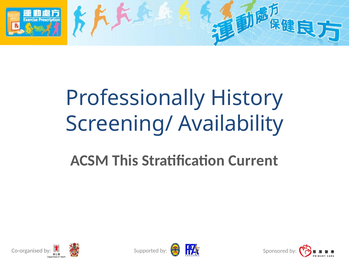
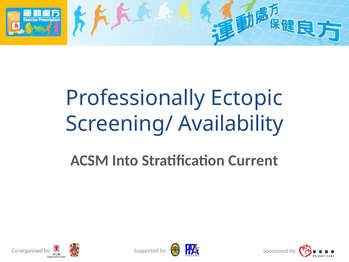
History: History -> Ectopic
This: This -> Into
